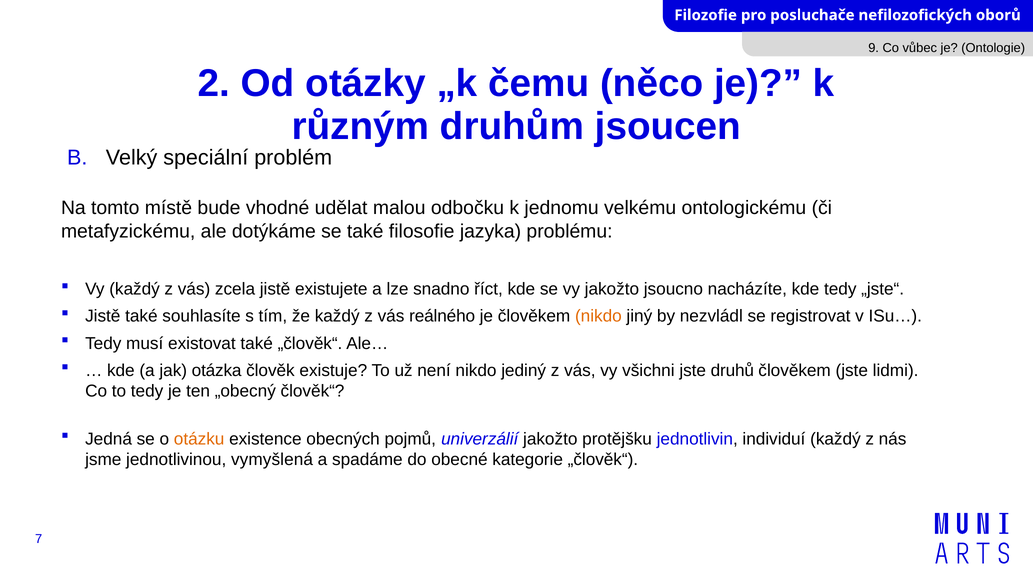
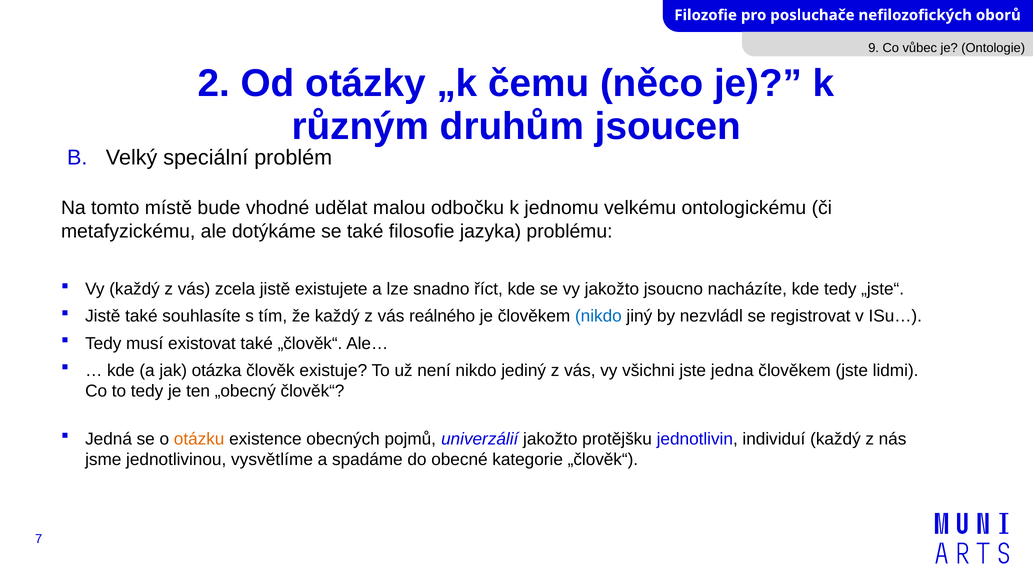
nikdo at (598, 316) colour: orange -> blue
druhů: druhů -> jedna
vymyšlená: vymyšlená -> vysvětlíme
